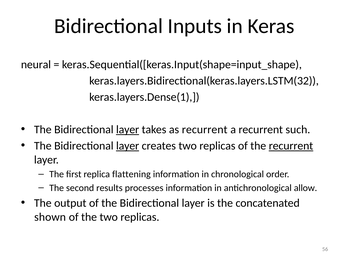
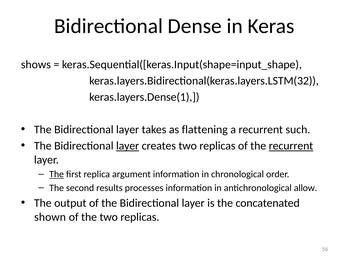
Inputs: Inputs -> Dense
neural: neural -> shows
layer at (128, 130) underline: present -> none
as recurrent: recurrent -> flattening
The at (57, 175) underline: none -> present
flattening: flattening -> argument
